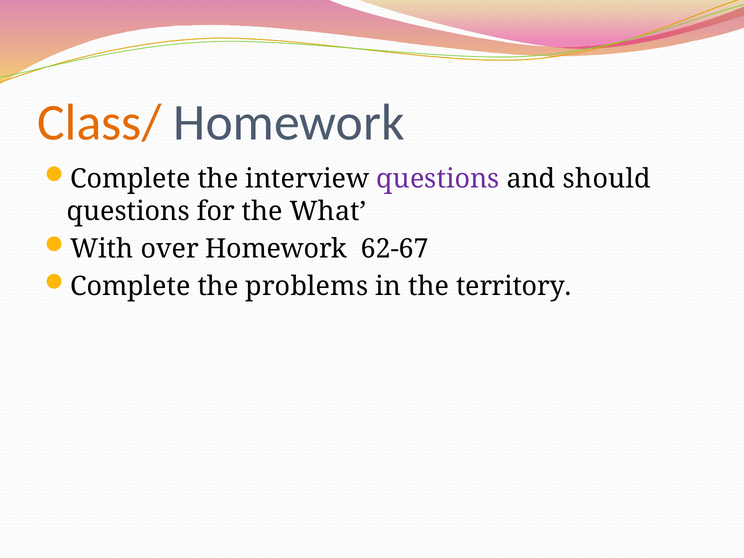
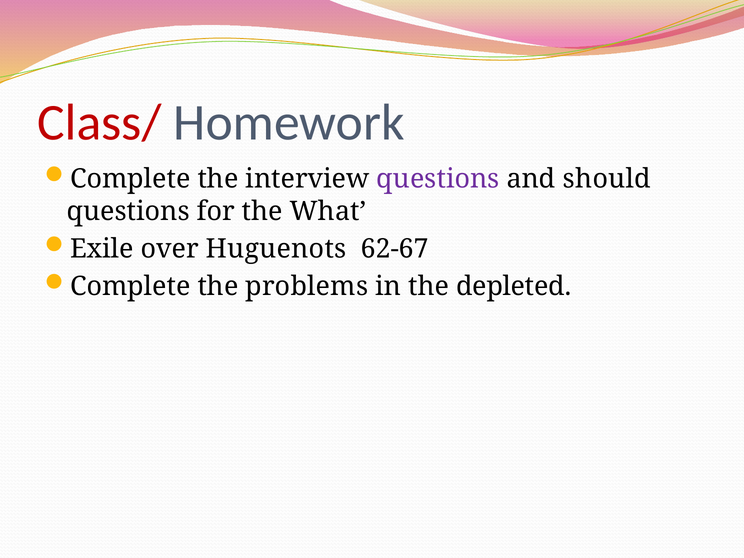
Class/ colour: orange -> red
With: With -> Exile
over Homework: Homework -> Huguenots
territory: territory -> depleted
